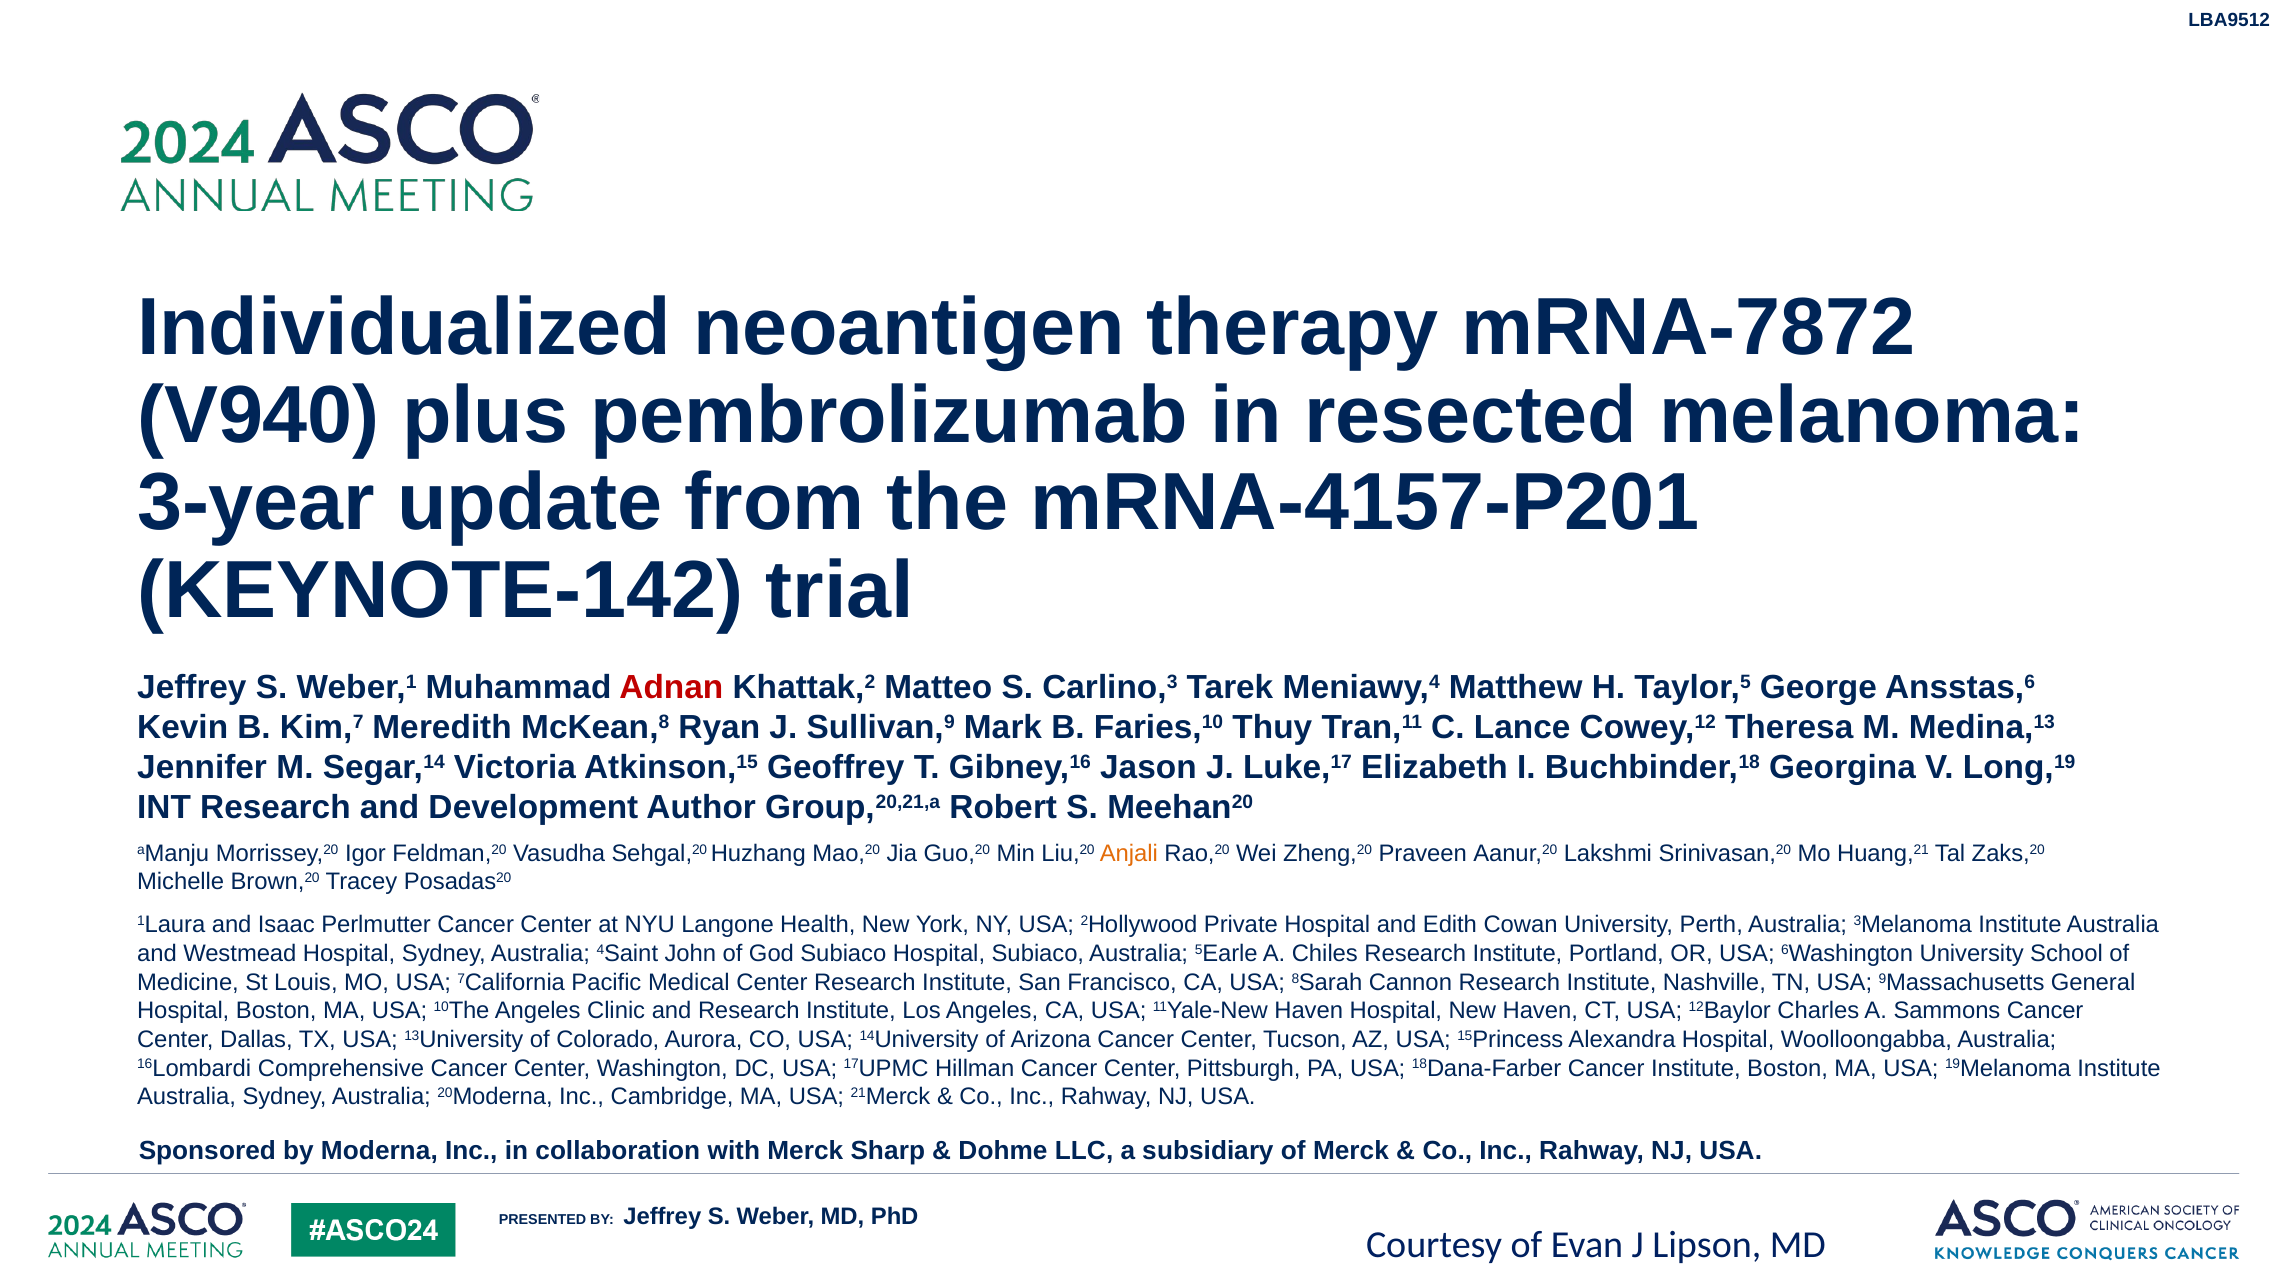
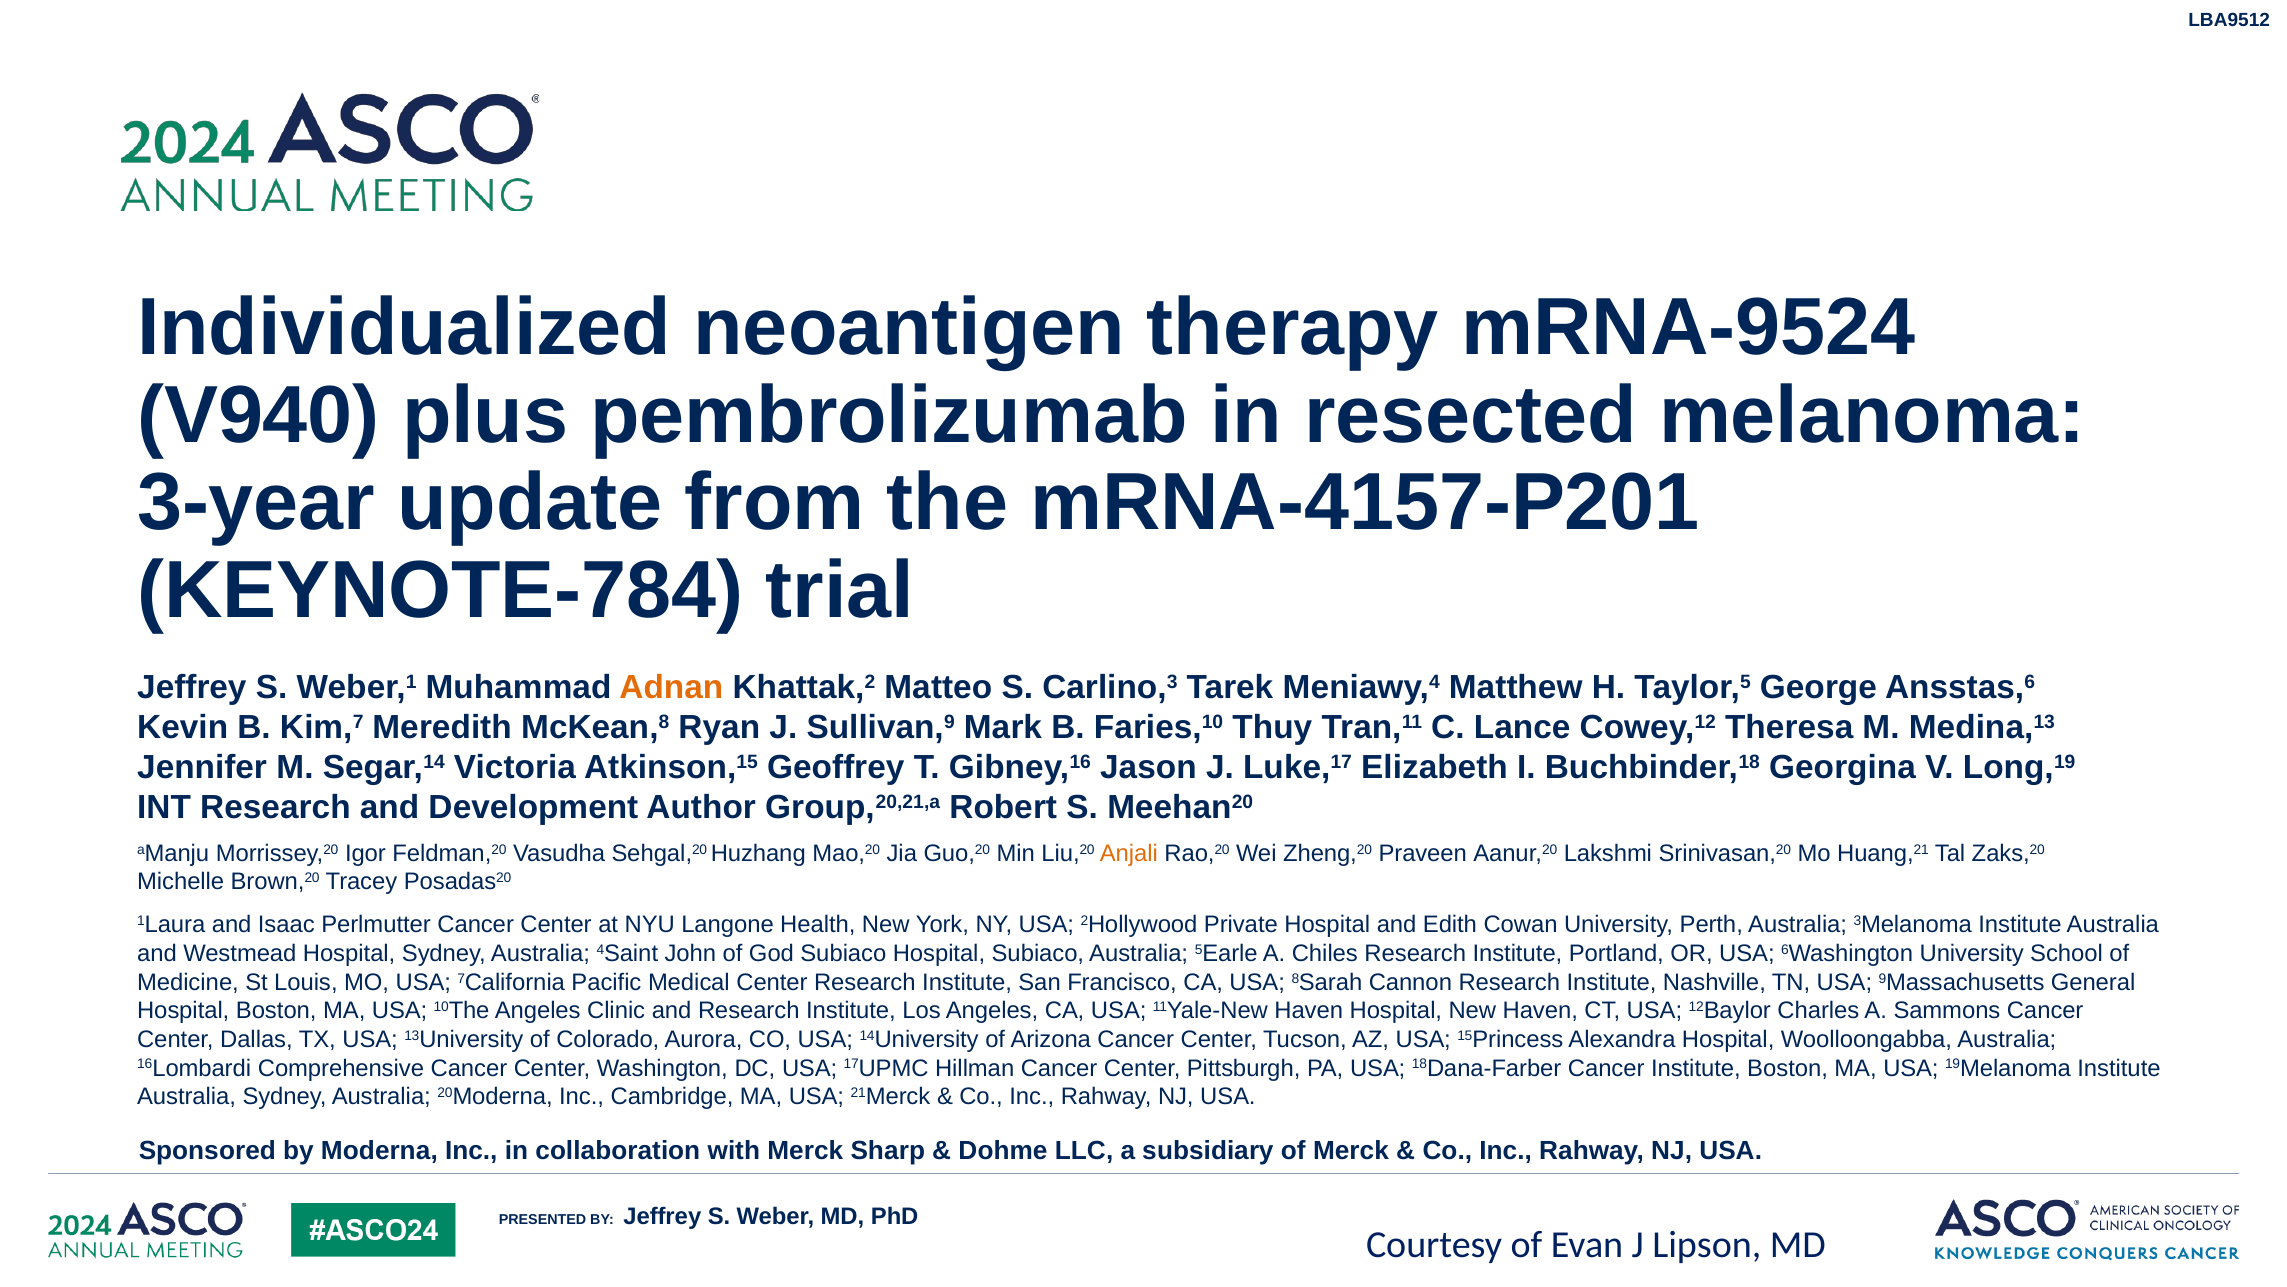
mRNA-7872: mRNA-7872 -> mRNA-9524
KEYNOTE-142: KEYNOTE-142 -> KEYNOTE-784
Adnan colour: red -> orange
